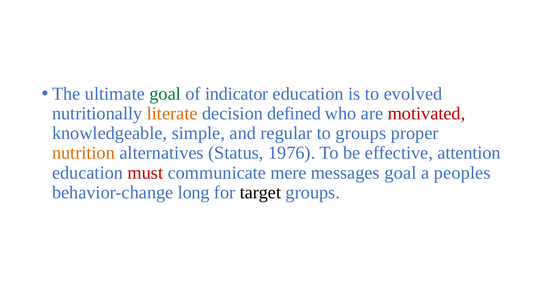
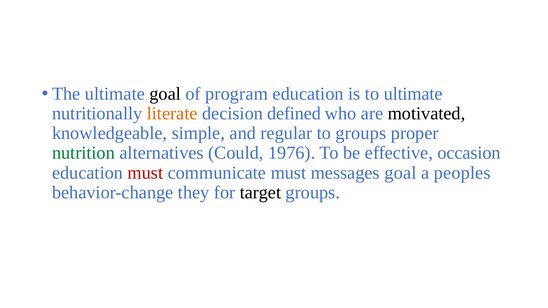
goal at (165, 94) colour: green -> black
indicator: indicator -> program
to evolved: evolved -> ultimate
motivated colour: red -> black
nutrition colour: orange -> green
Status: Status -> Could
attention: attention -> occasion
communicate mere: mere -> must
long: long -> they
